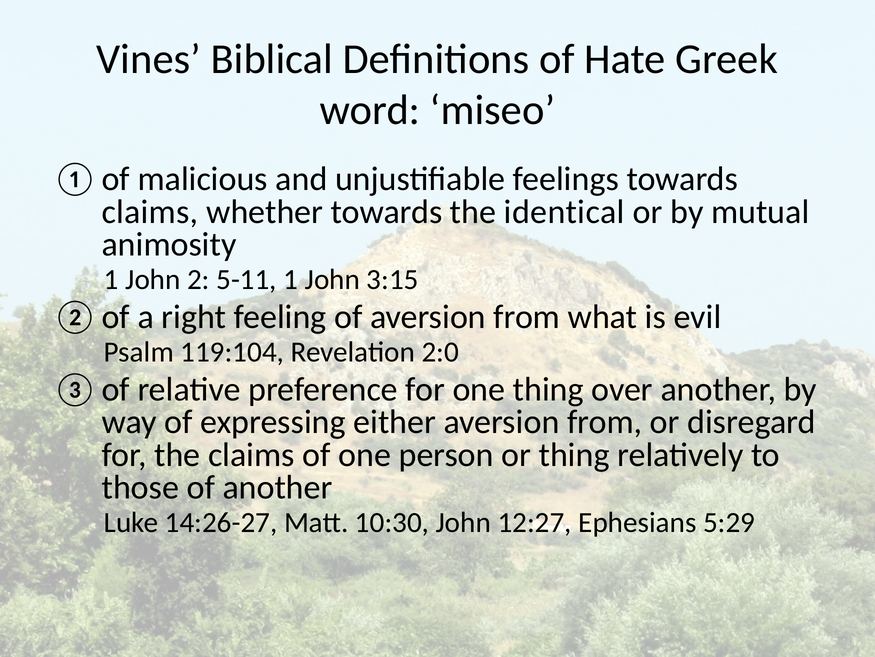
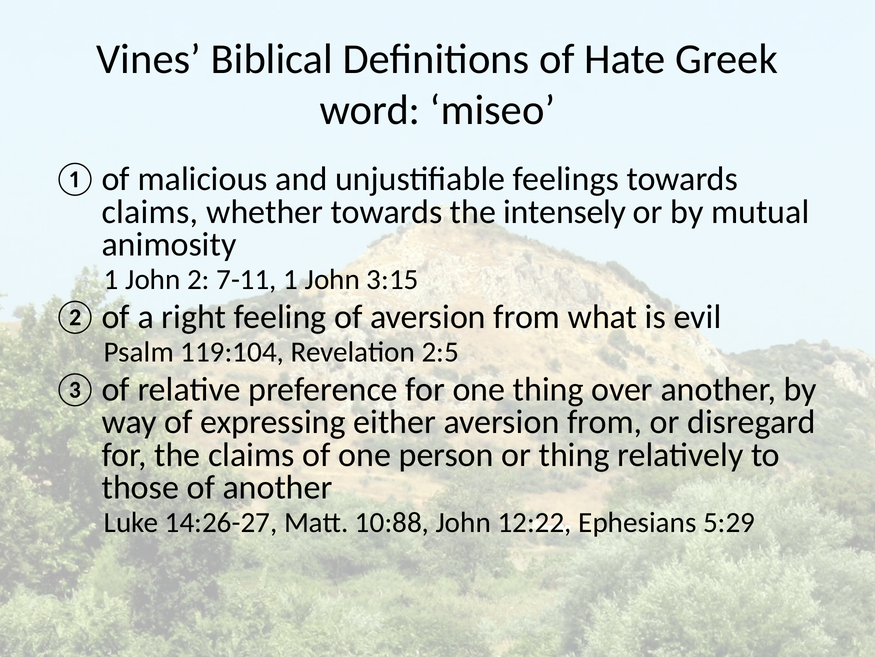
identical: identical -> intensely
5-11: 5-11 -> 7-11
2:0: 2:0 -> 2:5
10:30: 10:30 -> 10:88
12:27: 12:27 -> 12:22
